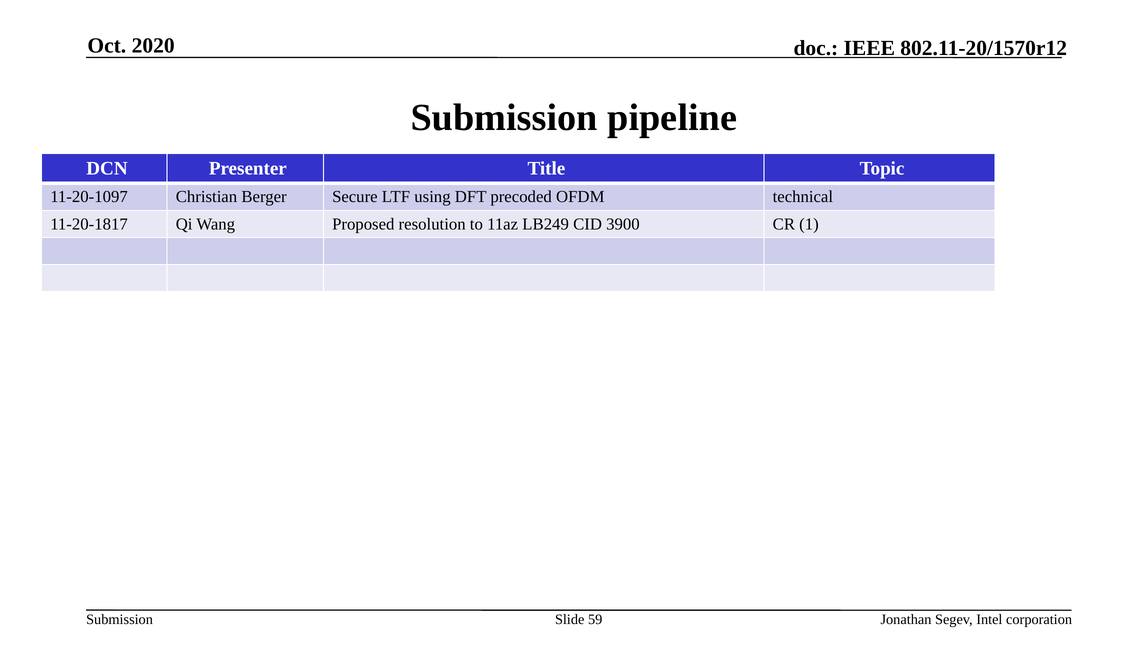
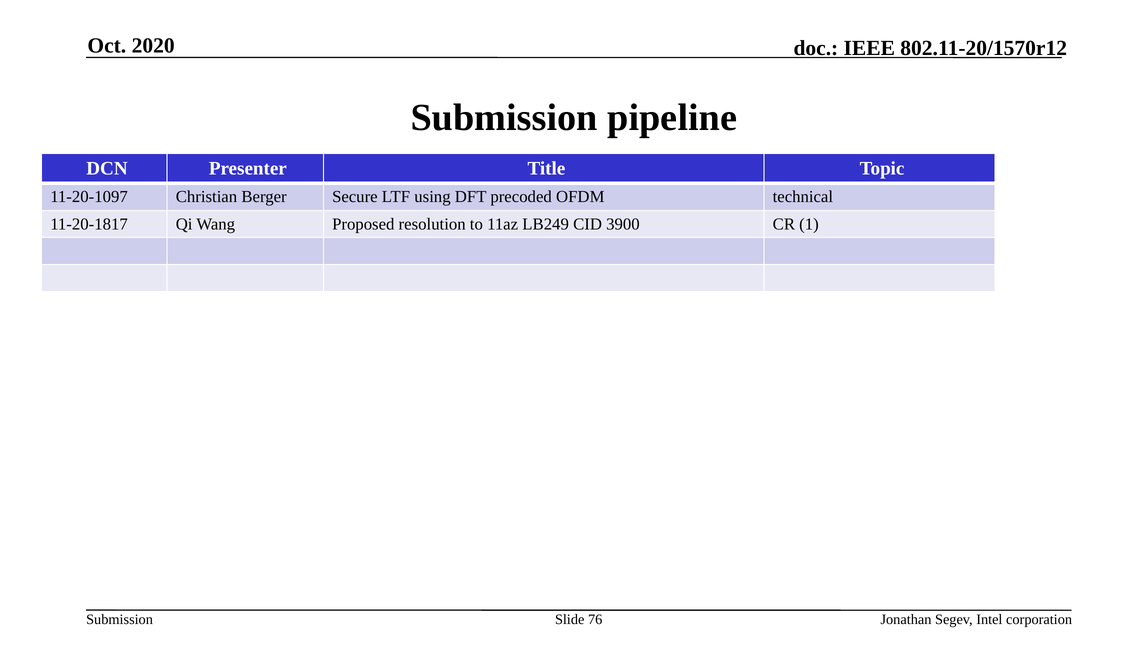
59: 59 -> 76
